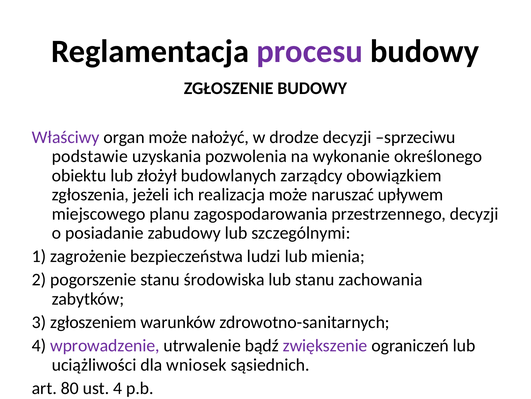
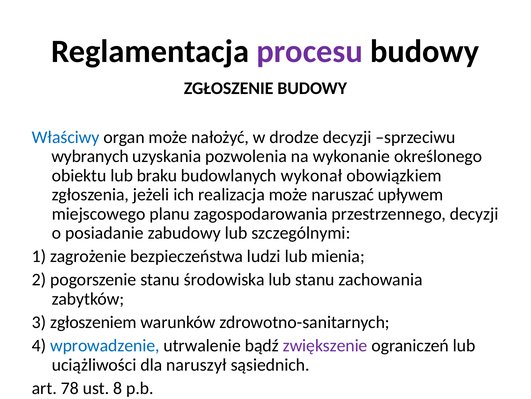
Właściwy colour: purple -> blue
podstawie: podstawie -> wybranych
złożył: złożył -> braku
zarządcy: zarządcy -> wykonał
wprowadzenie colour: purple -> blue
wniosek: wniosek -> naruszył
80: 80 -> 78
ust 4: 4 -> 8
